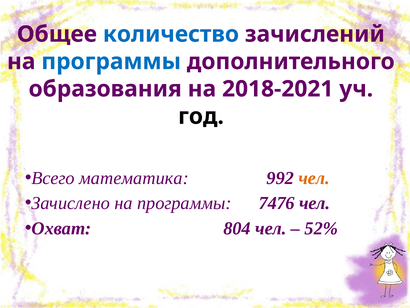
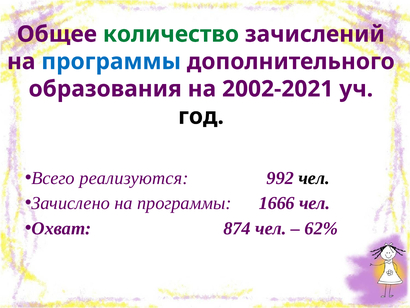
количество colour: blue -> green
2018-2021: 2018-2021 -> 2002-2021
математика: математика -> реализуются
чел at (314, 178) colour: orange -> black
7476: 7476 -> 1666
804: 804 -> 874
52%: 52% -> 62%
